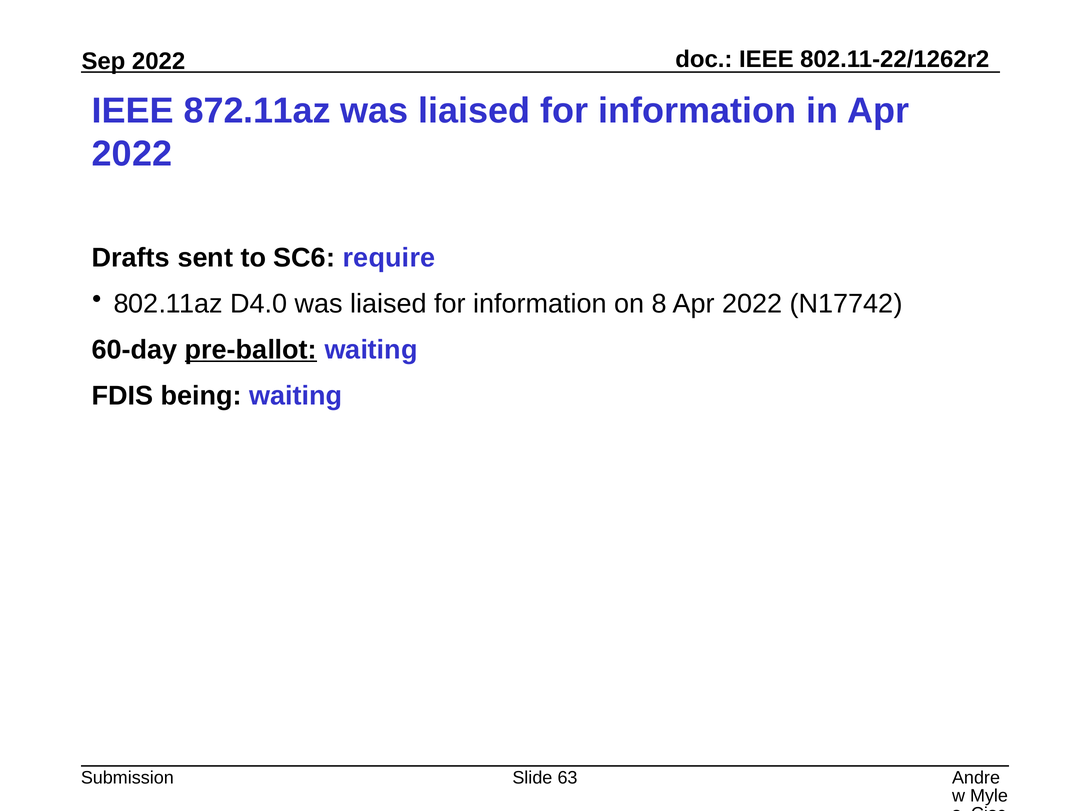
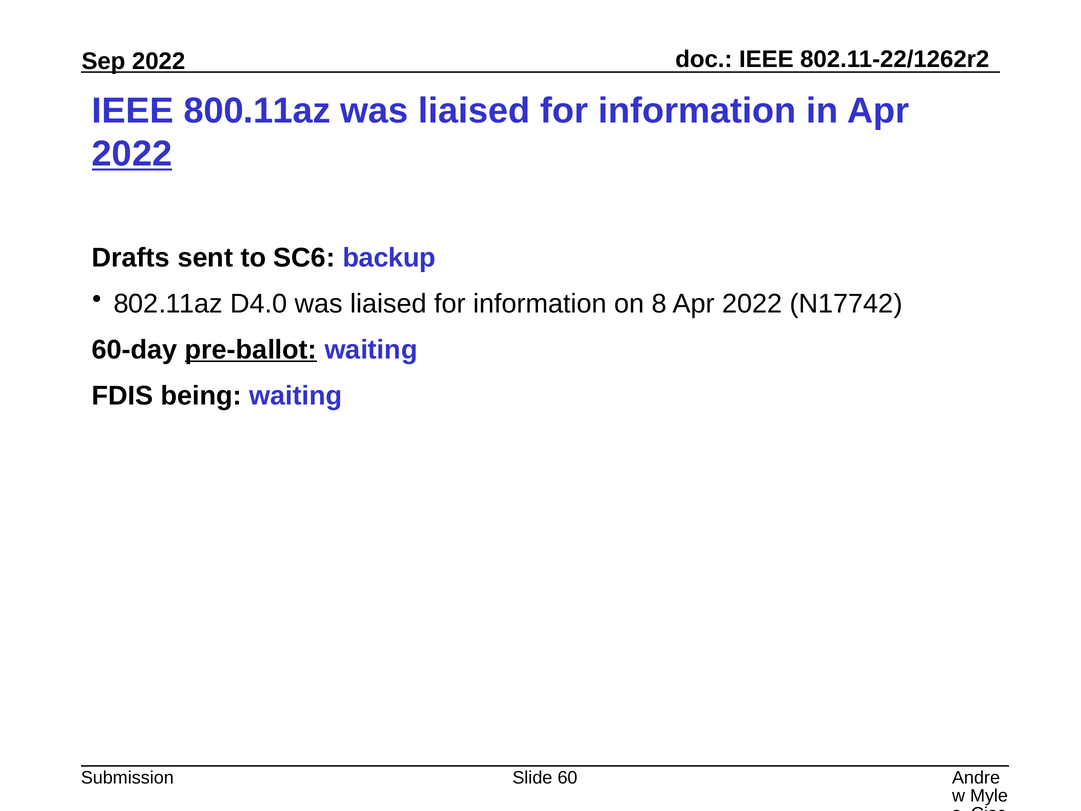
872.11az: 872.11az -> 800.11az
2022 at (132, 154) underline: none -> present
require: require -> backup
63: 63 -> 60
